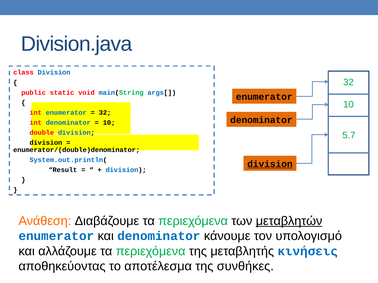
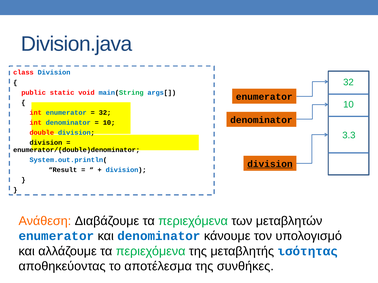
5.7: 5.7 -> 3.3
μεταβλητών underline: present -> none
κινήσεις: κινήσεις -> ισότητας
